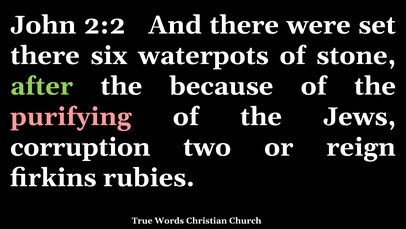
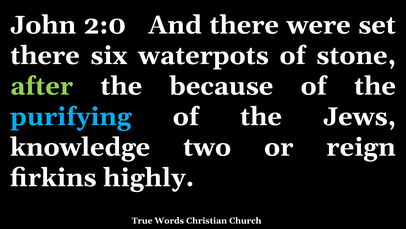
2:2: 2:2 -> 2:0
purifying colour: pink -> light blue
corruption: corruption -> knowledge
rubies: rubies -> highly
